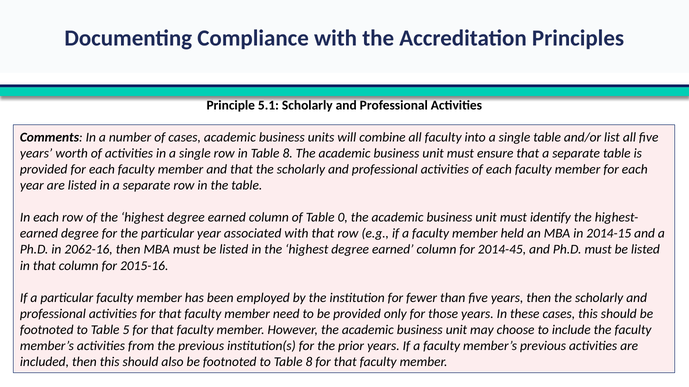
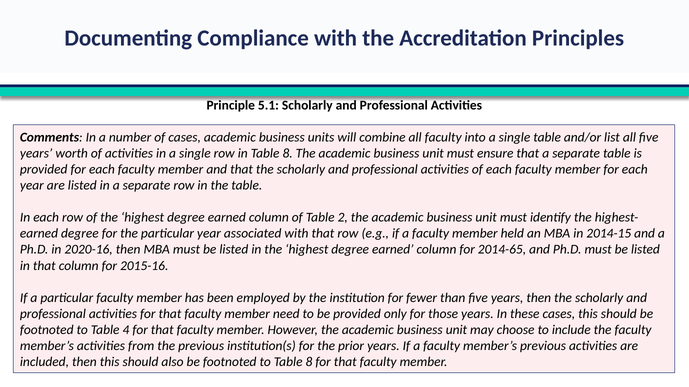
0: 0 -> 2
2062-16: 2062-16 -> 2020-16
2014-45: 2014-45 -> 2014-65
5: 5 -> 4
